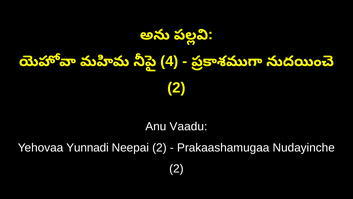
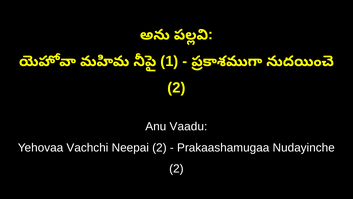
4: 4 -> 1
Yunnadi: Yunnadi -> Vachchi
